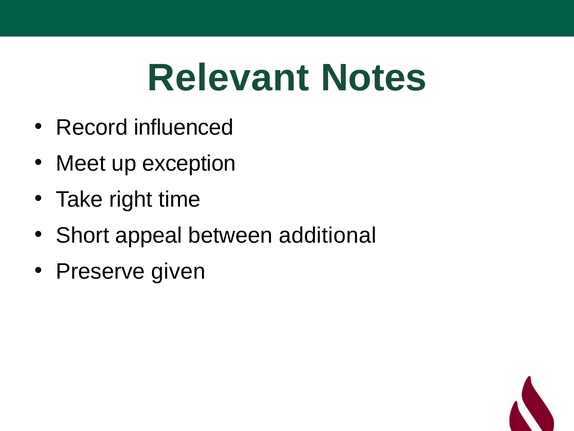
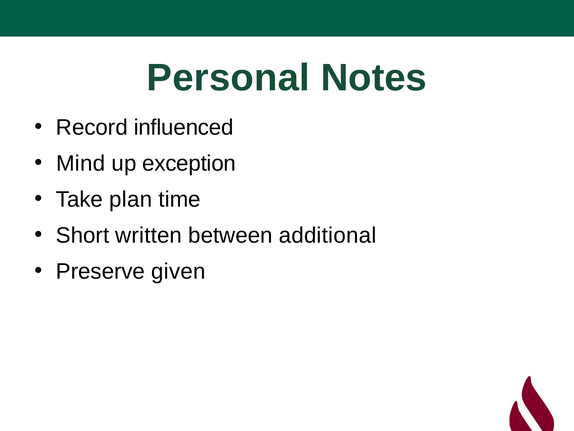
Relevant: Relevant -> Personal
Meet: Meet -> Mind
right: right -> plan
appeal: appeal -> written
